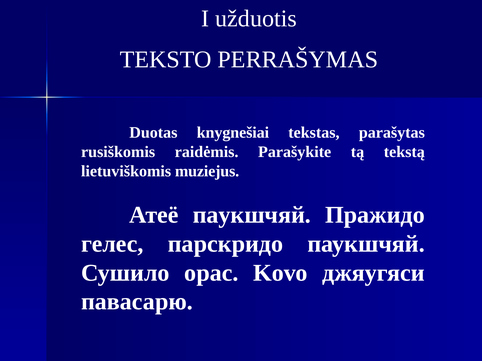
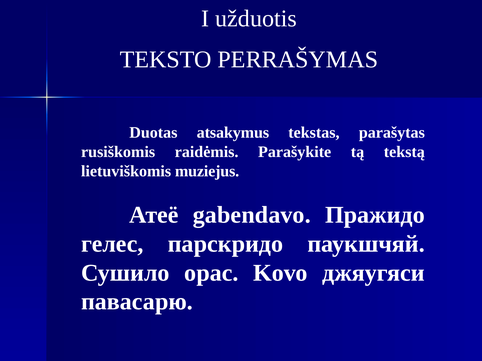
knygnešiai: knygnešiai -> atsakymus
Атеё паукшчяй: паукшчяй -> gabendavo
